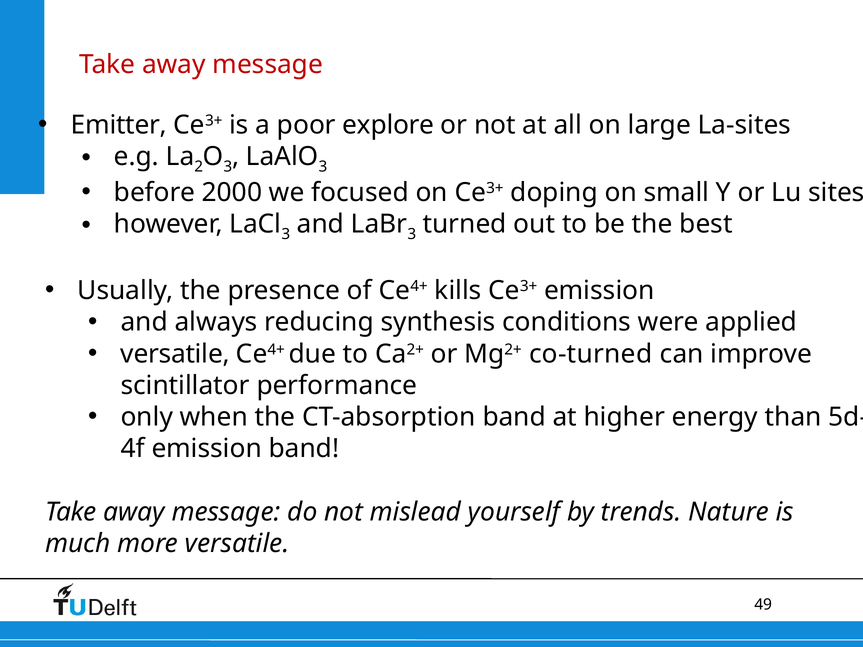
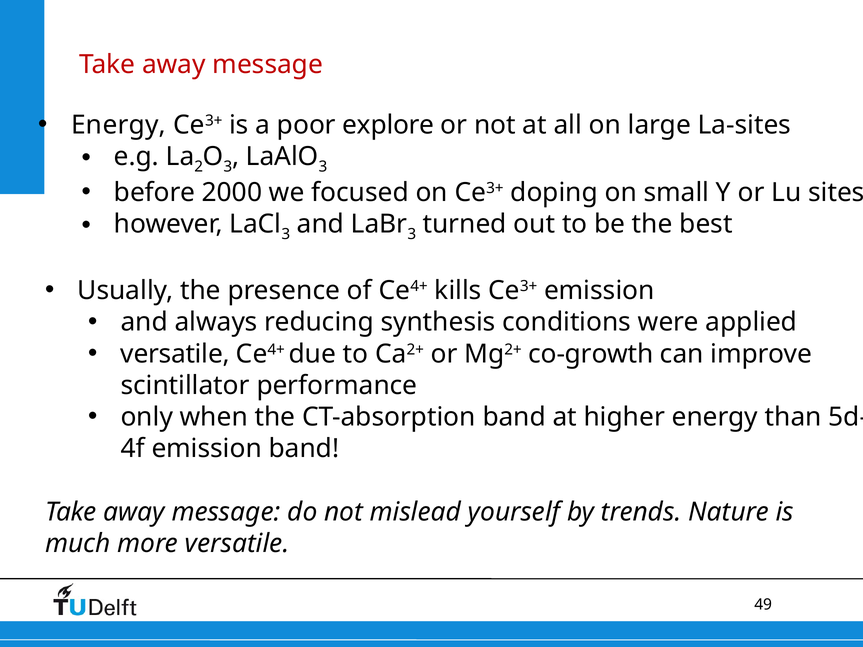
Emitter at (119, 125): Emitter -> Energy
co-turned: co-turned -> co-growth
